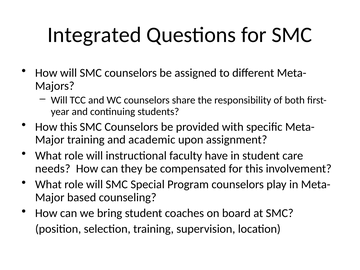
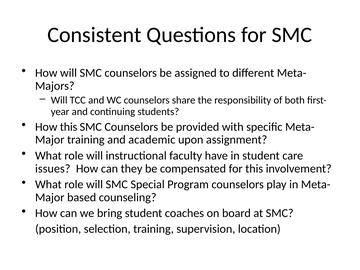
Integrated: Integrated -> Consistent
needs: needs -> issues
